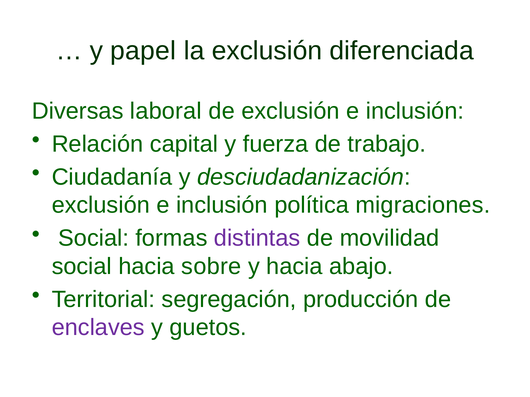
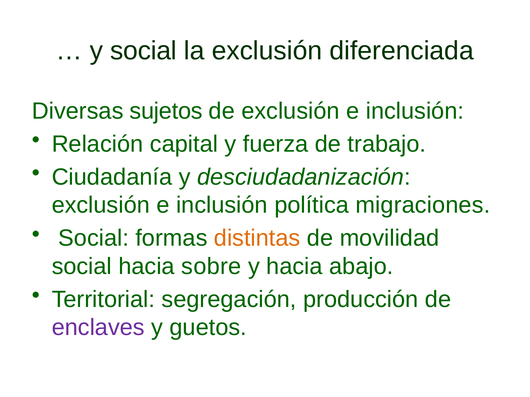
y papel: papel -> social
laboral: laboral -> sujetos
distintas colour: purple -> orange
